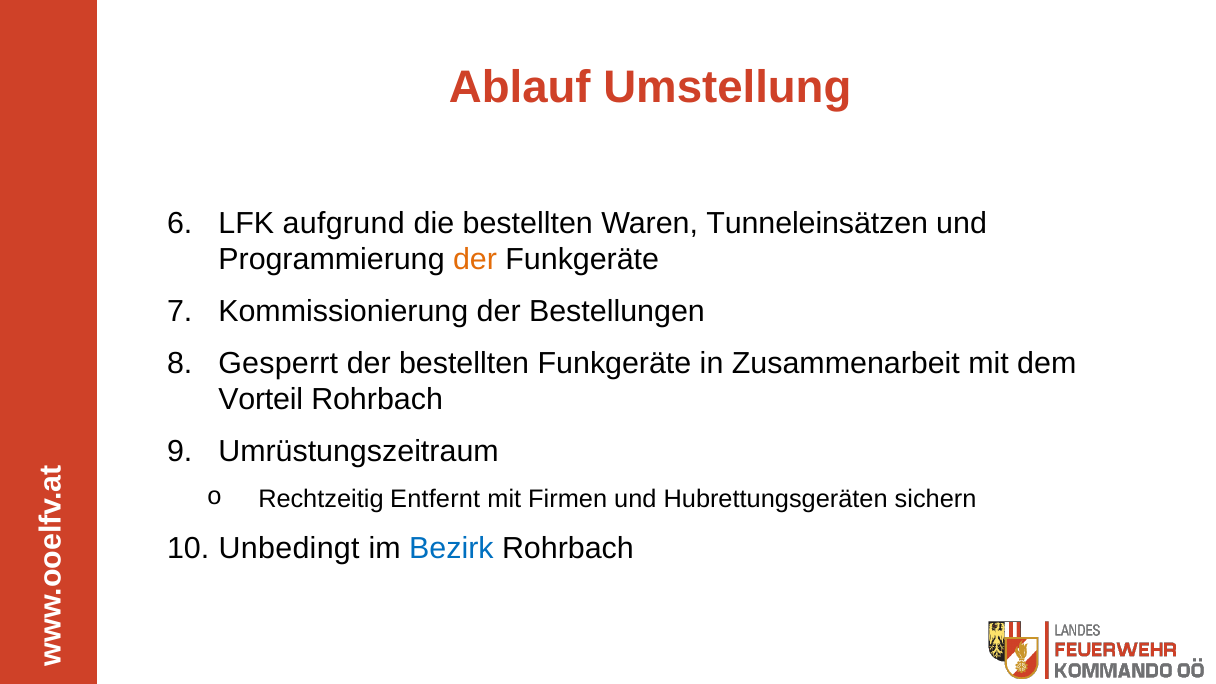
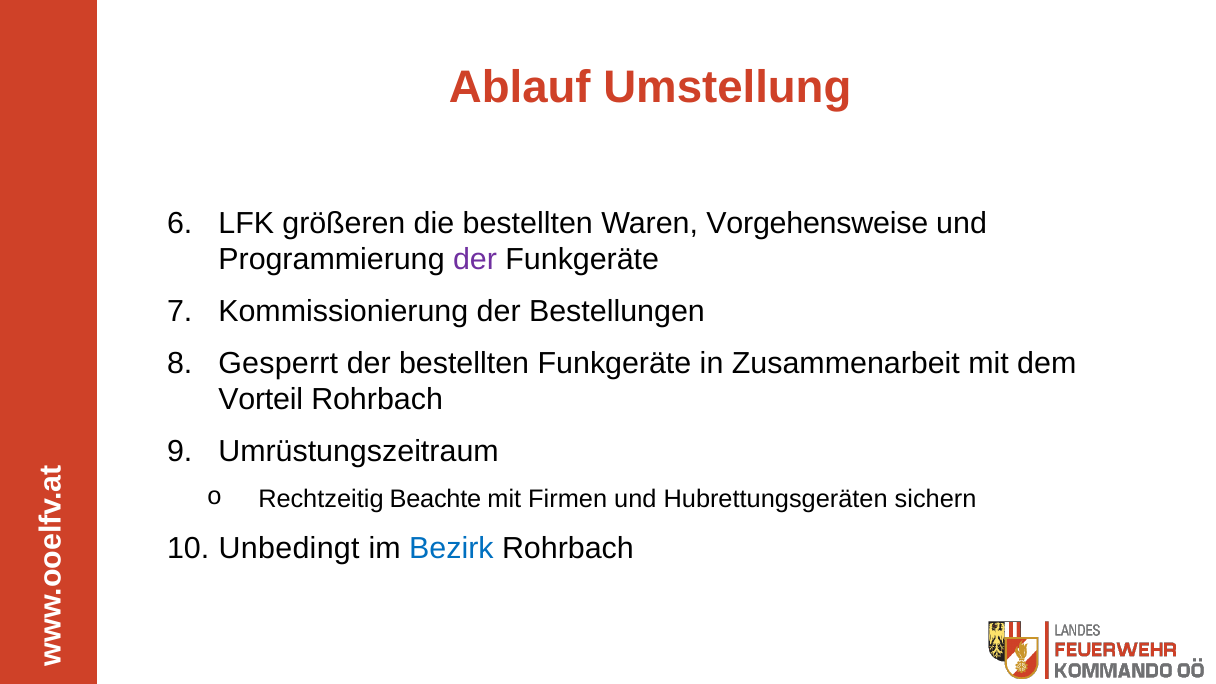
aufgrund: aufgrund -> größeren
Tunneleinsätzen: Tunneleinsätzen -> Vorgehensweise
der at (475, 260) colour: orange -> purple
Entfernt: Entfernt -> Beachte
